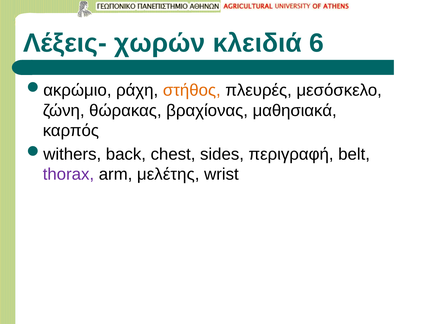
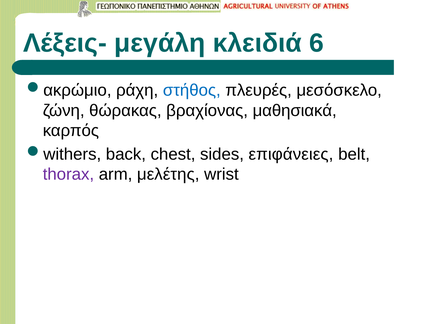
χωρών: χωρών -> μεγάλη
στήθος colour: orange -> blue
περιγραφή: περιγραφή -> επιφάνειες
